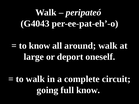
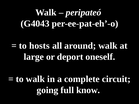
to know: know -> hosts
